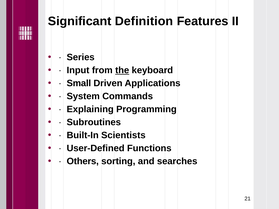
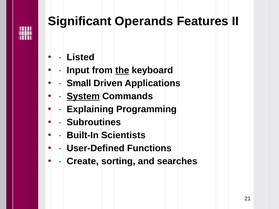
Definition: Definition -> Operands
Series: Series -> Listed
System underline: none -> present
Others: Others -> Create
